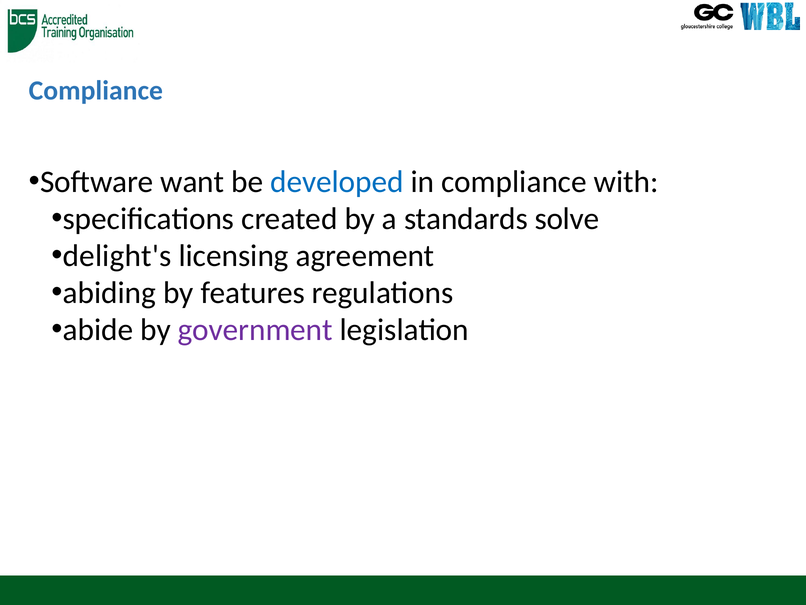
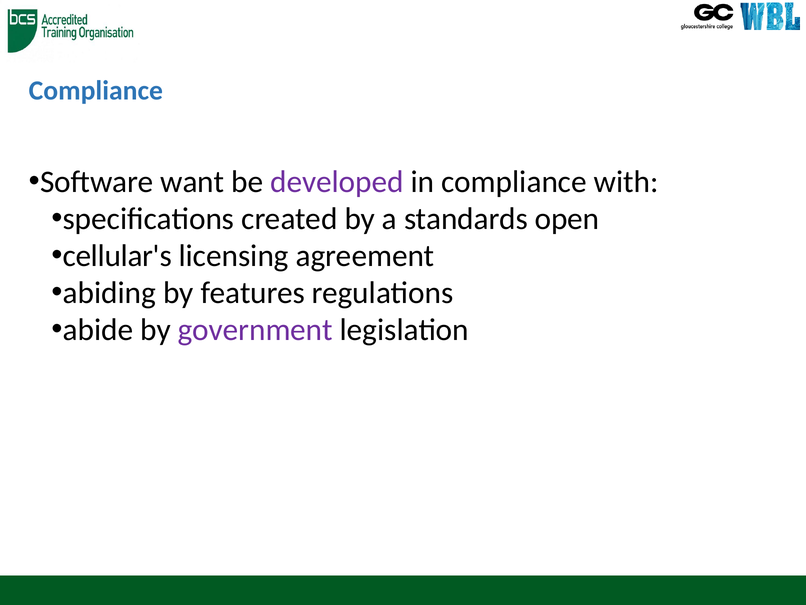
developed colour: blue -> purple
solve: solve -> open
delight's: delight's -> cellular's
